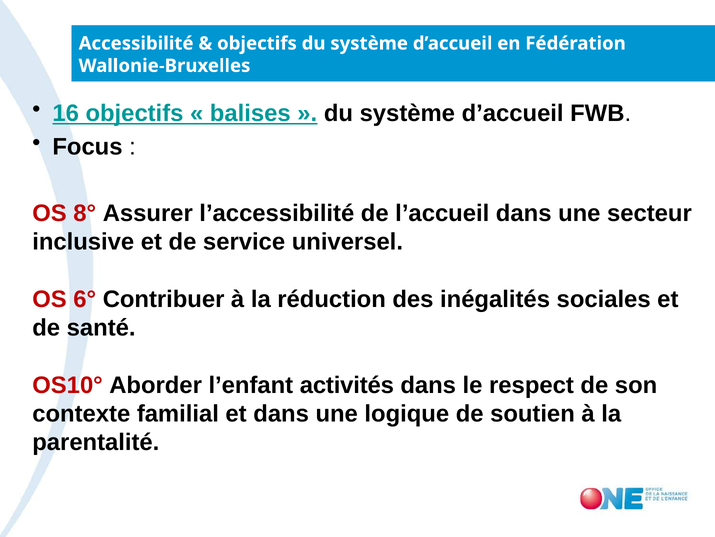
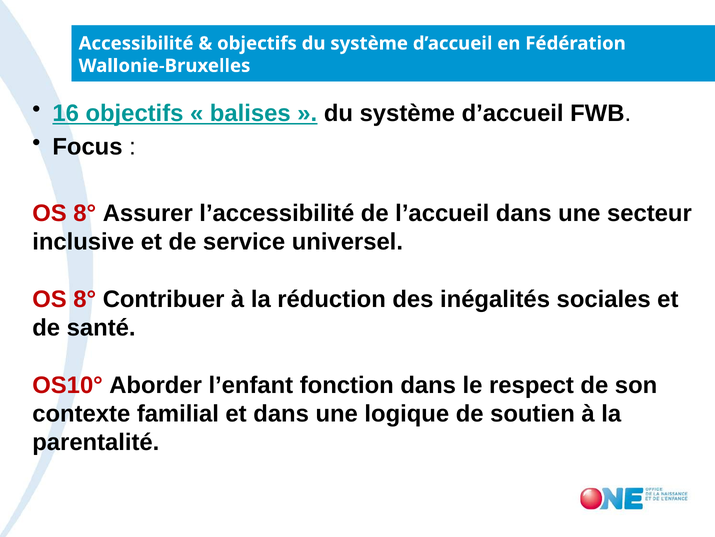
6° at (85, 299): 6° -> 8°
activités: activités -> fonction
